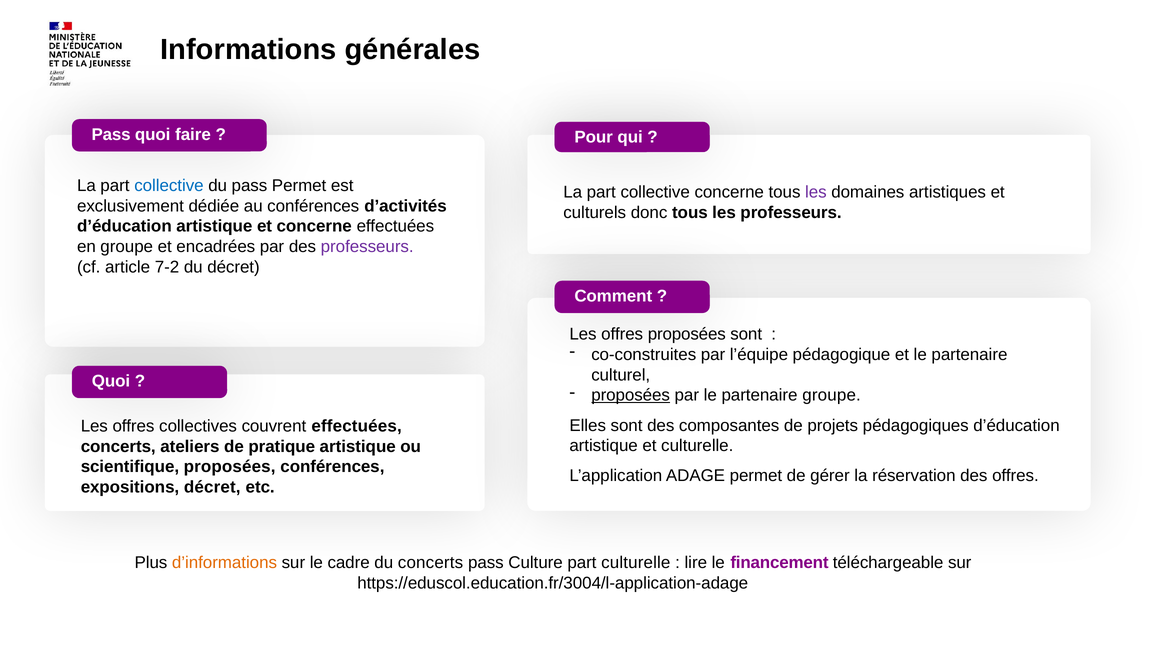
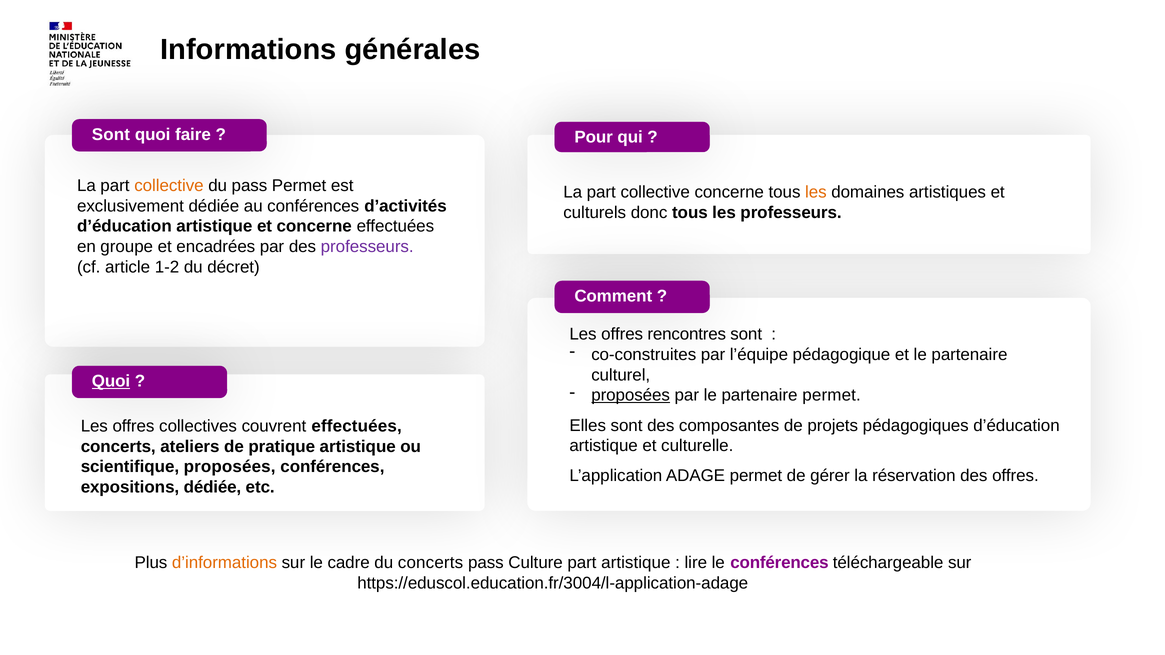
Pass at (111, 135): Pass -> Sont
collective at (169, 186) colour: blue -> orange
les at (816, 192) colour: purple -> orange
7-2: 7-2 -> 1-2
offres proposées: proposées -> rencontres
Quoi at (111, 381) underline: none -> present
partenaire groupe: groupe -> permet
expositions décret: décret -> dédiée
part culturelle: culturelle -> artistique
le financement: financement -> conférences
